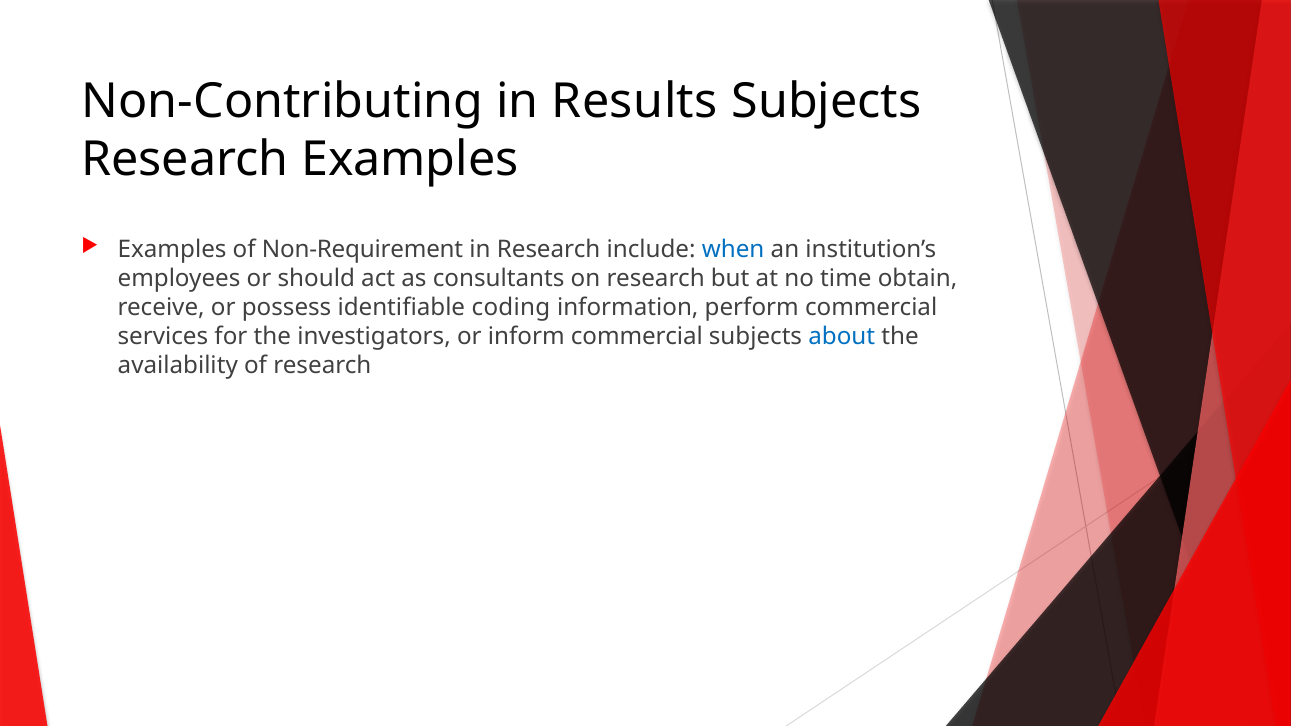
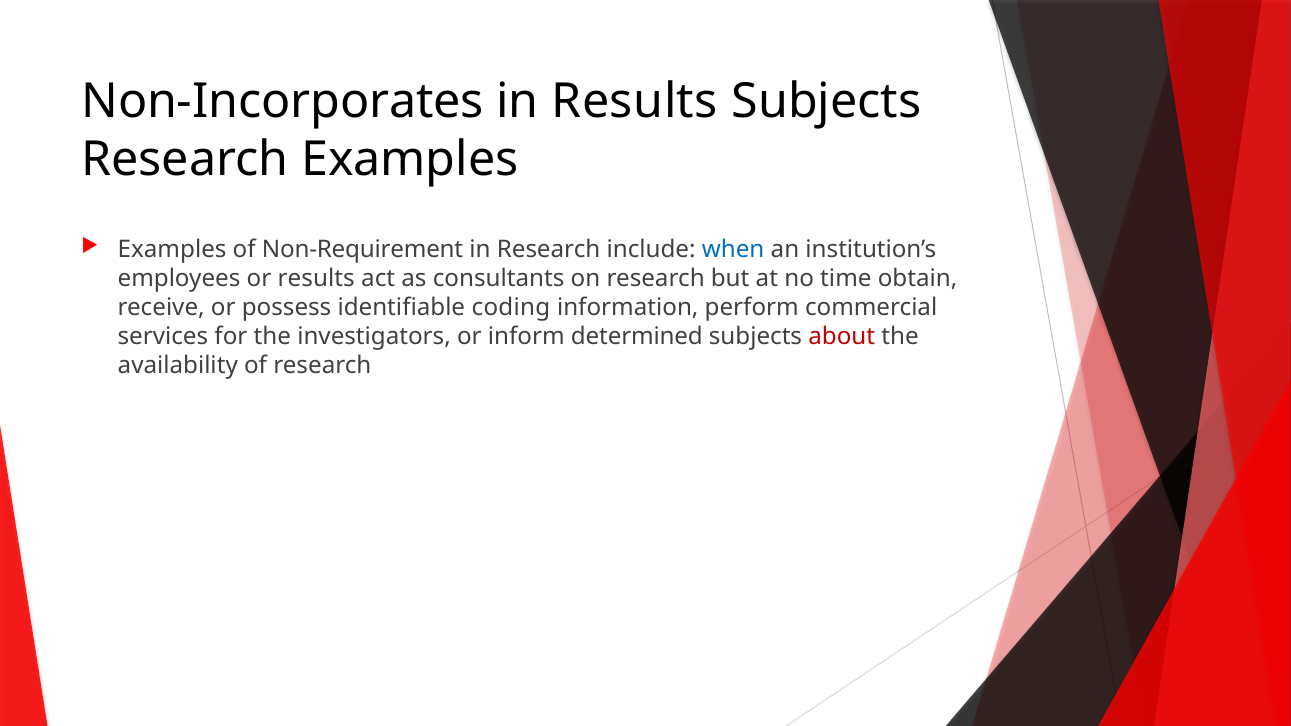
Non-Contributing: Non-Contributing -> Non-Incorporates
or should: should -> results
inform commercial: commercial -> determined
about colour: blue -> red
